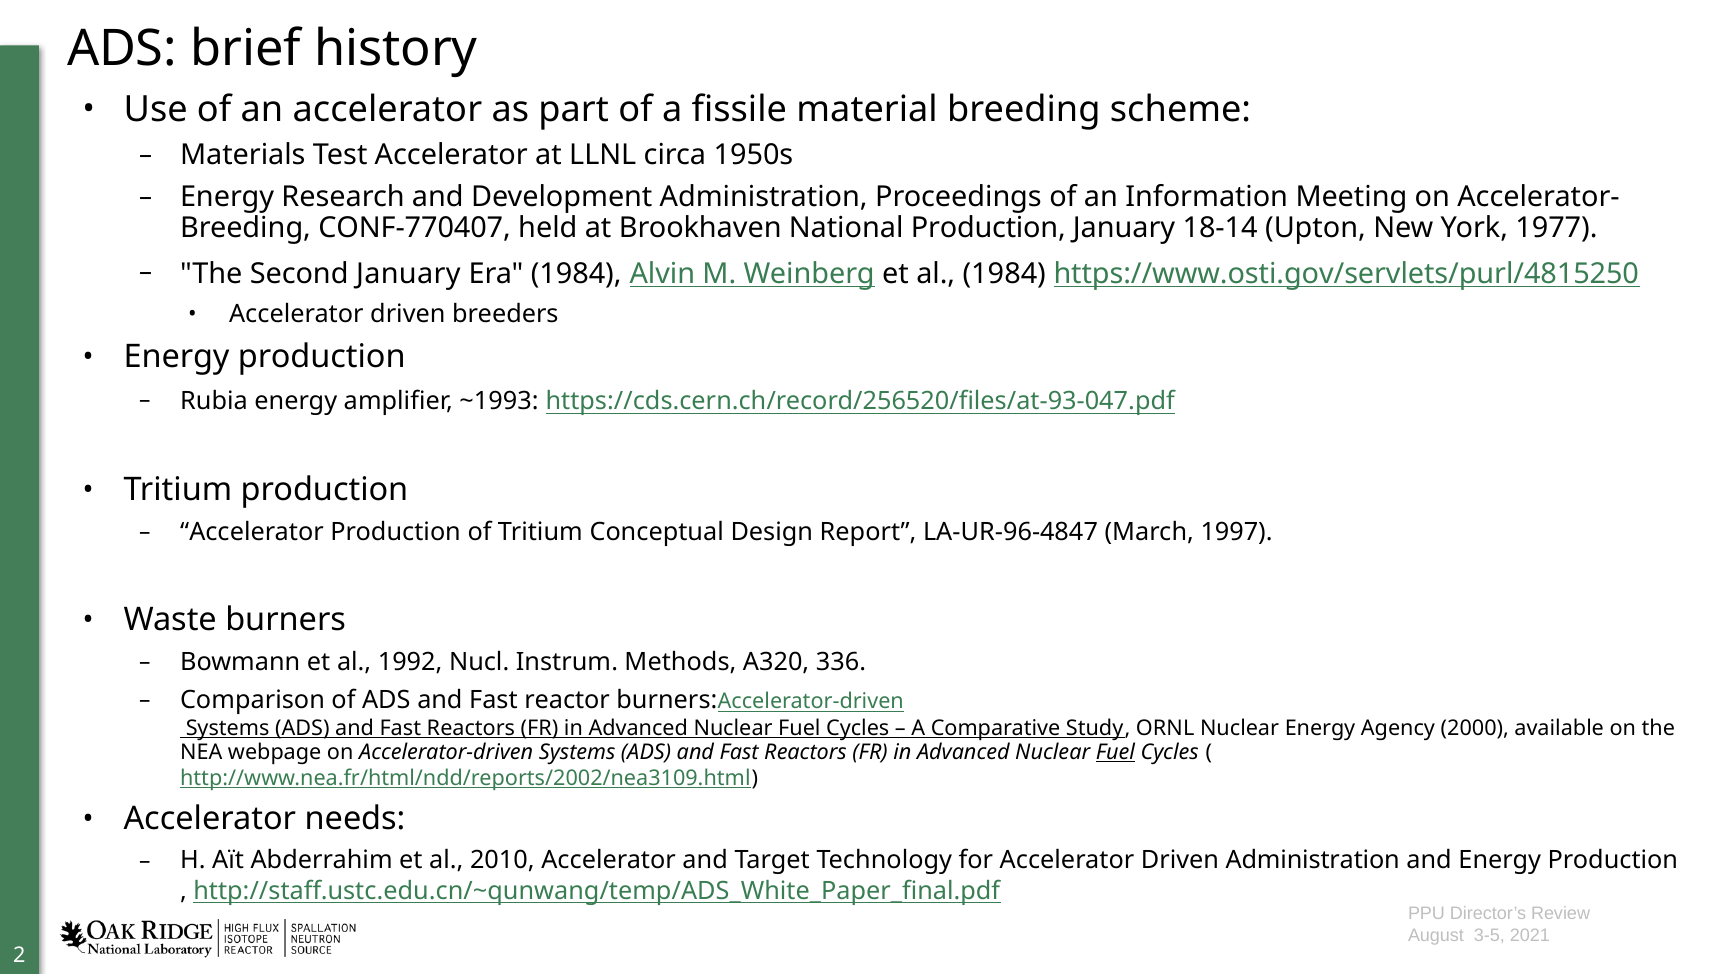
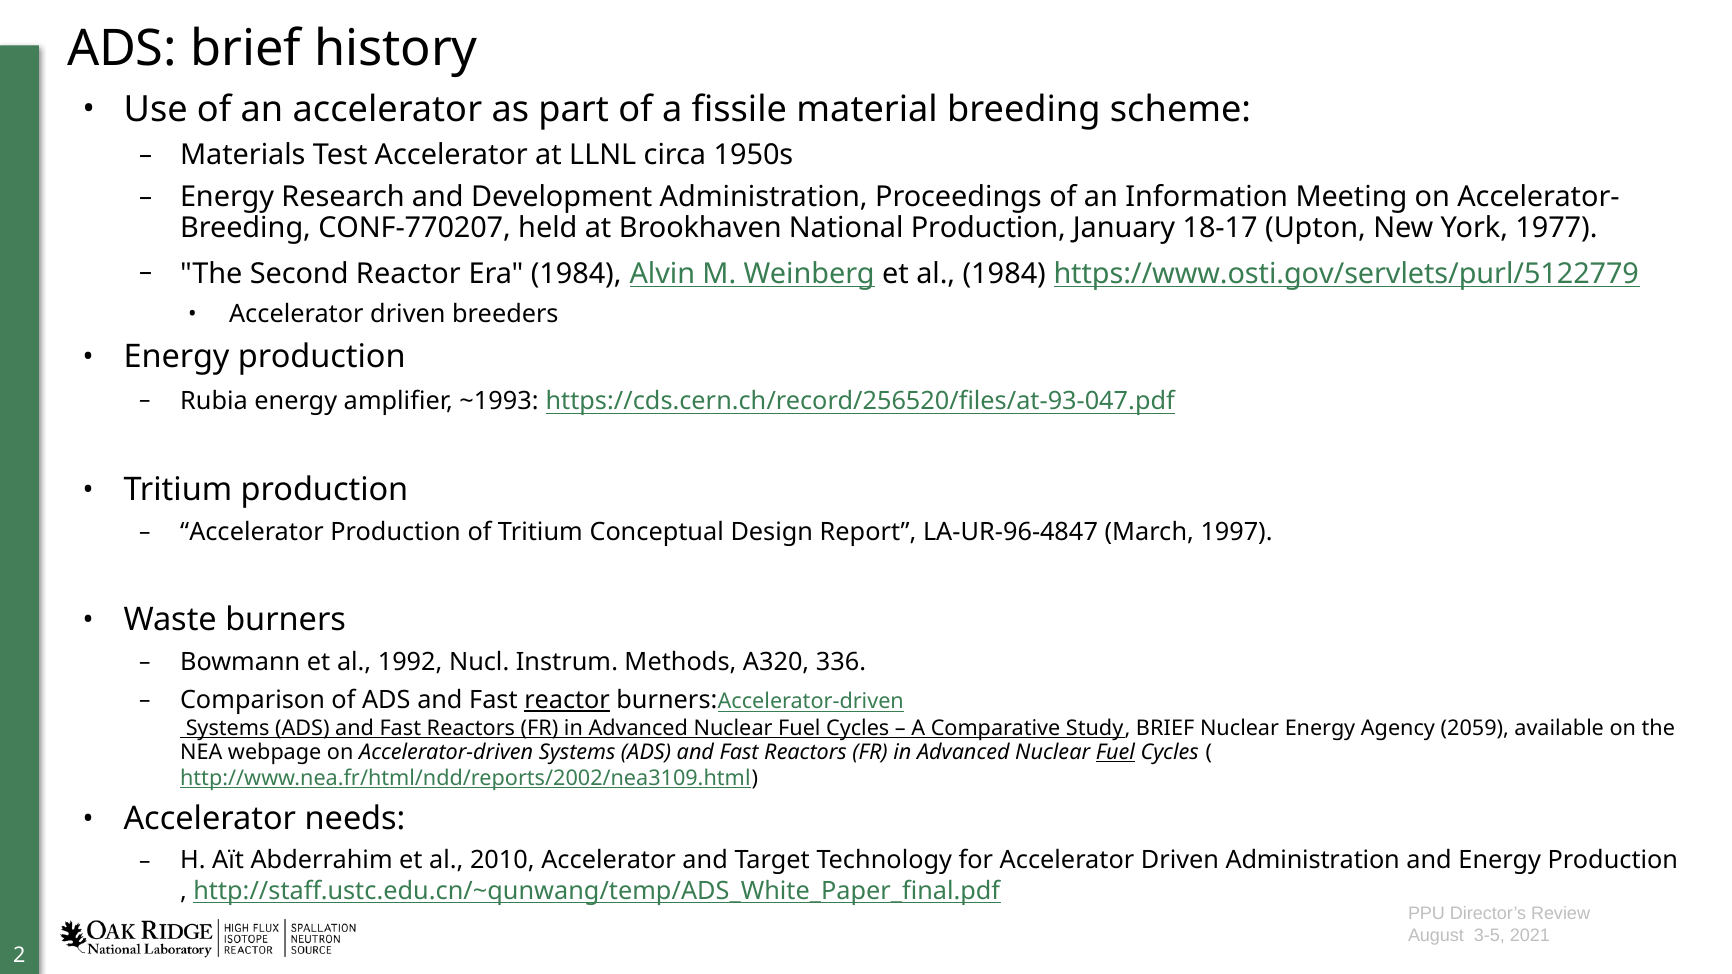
CONF-770407: CONF-770407 -> CONF-770207
18-14: 18-14 -> 18-17
Second January: January -> Reactor
https://www.osti.gov/servlets/purl/4815250: https://www.osti.gov/servlets/purl/4815250 -> https://www.osti.gov/servlets/purl/5122779
reactor at (567, 700) underline: none -> present
Study ORNL: ORNL -> BRIEF
2000: 2000 -> 2059
